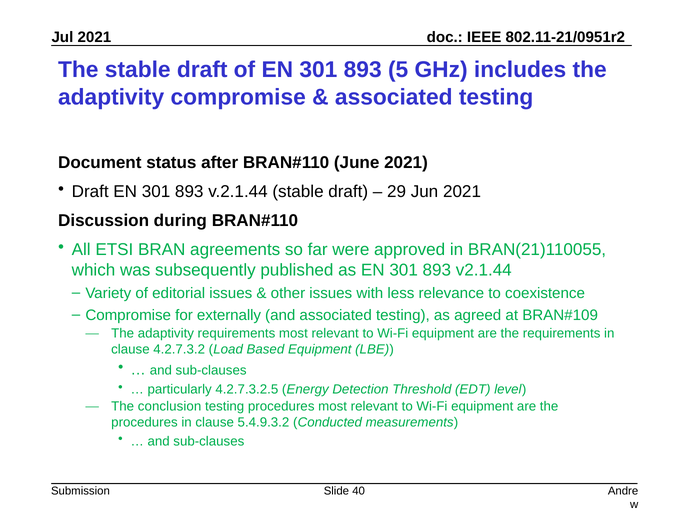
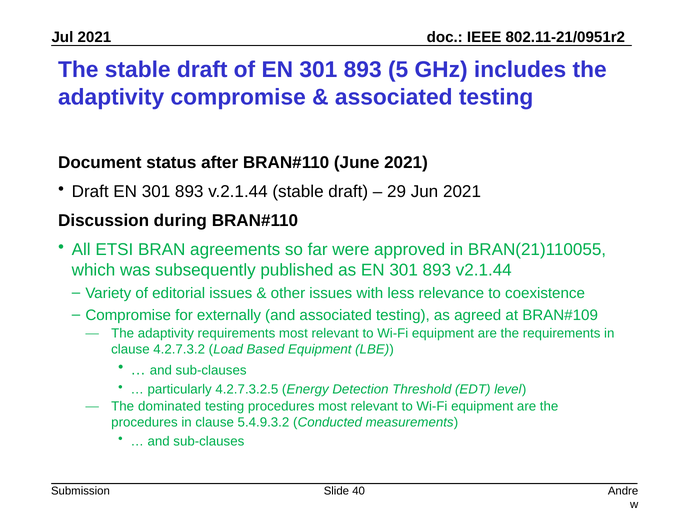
conclusion: conclusion -> dominated
